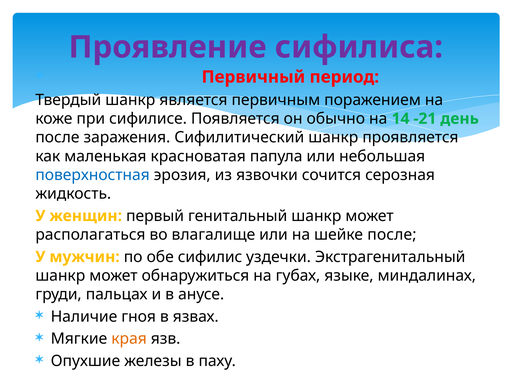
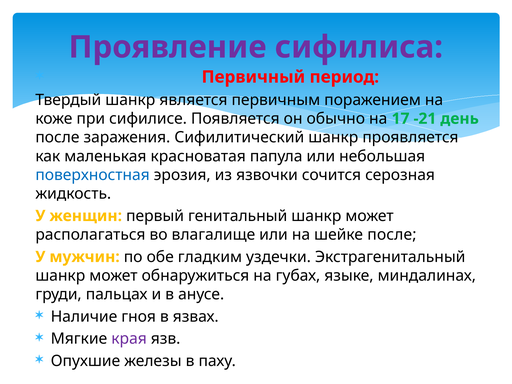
14: 14 -> 17
сифилис: сифилис -> гладким
края colour: orange -> purple
